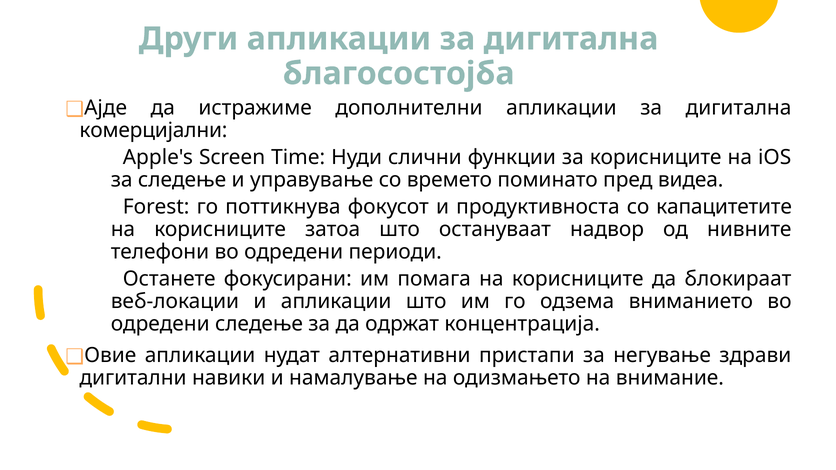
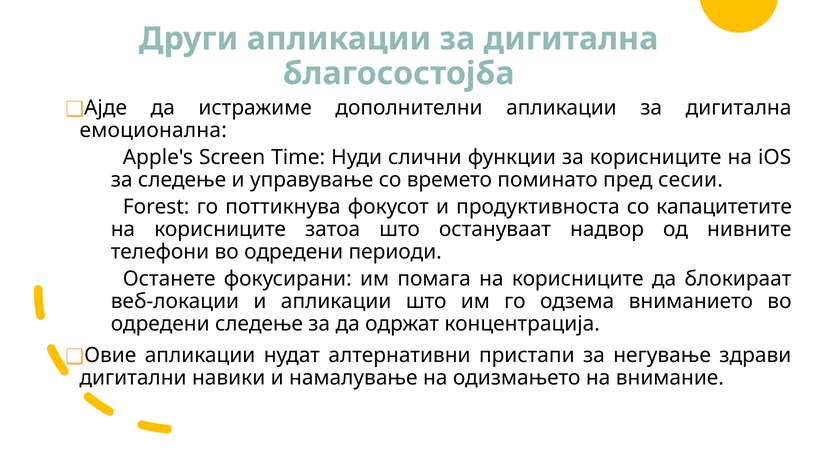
комерцијални: комерцијални -> емоционална
видеа: видеа -> сесии
